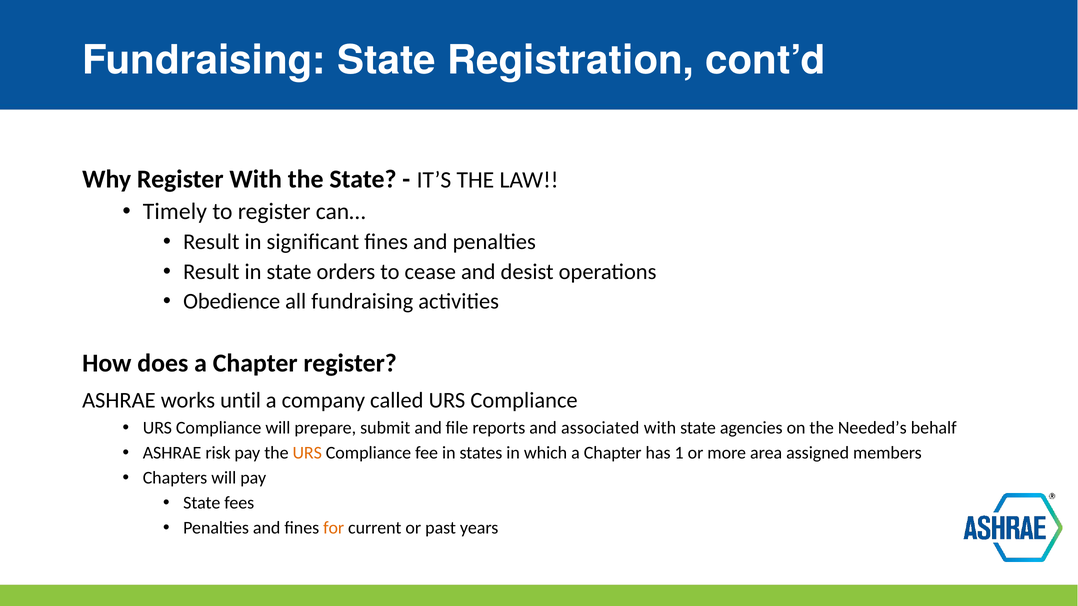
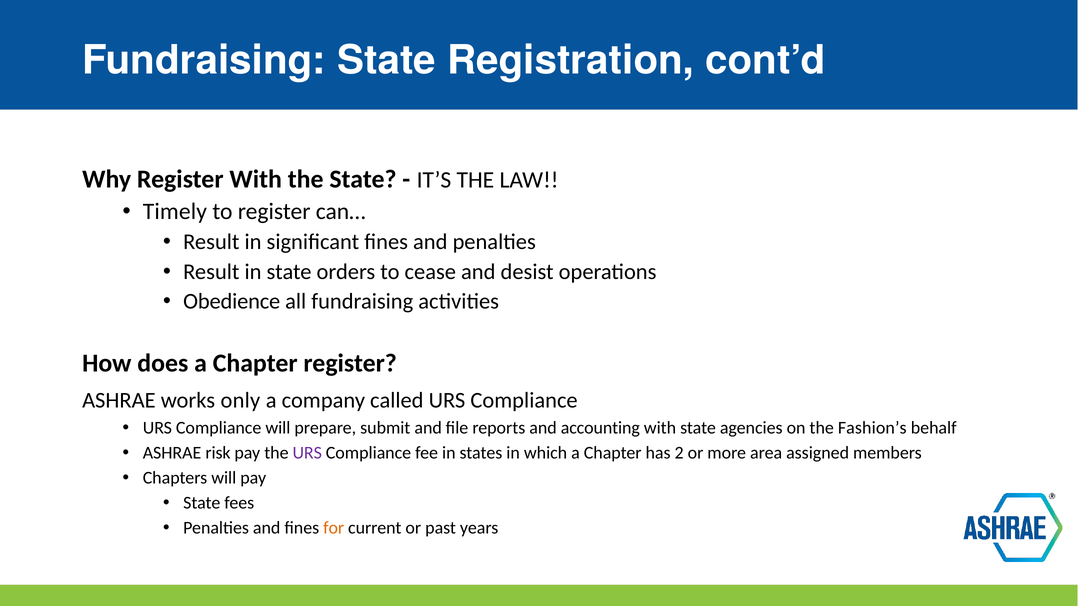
until: until -> only
associated: associated -> accounting
Needed’s: Needed’s -> Fashion’s
URS at (307, 453) colour: orange -> purple
1: 1 -> 2
